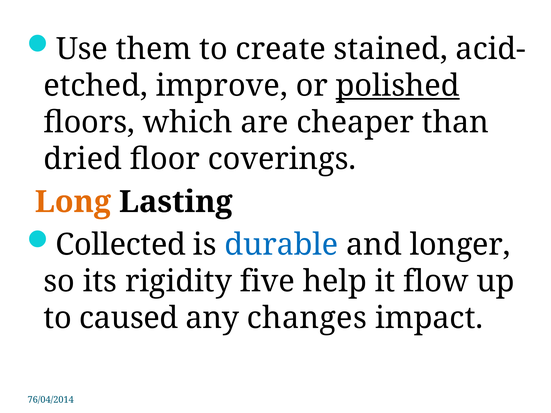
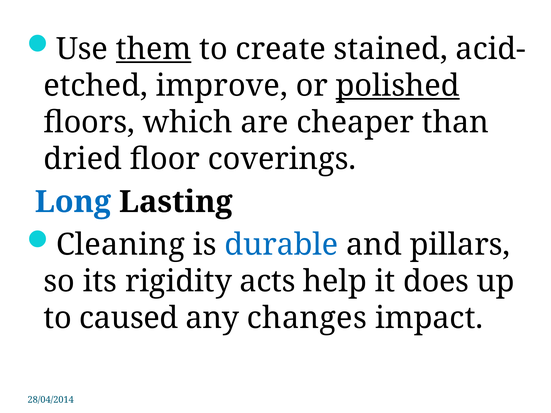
them underline: none -> present
Long colour: orange -> blue
Collected: Collected -> Cleaning
longer: longer -> pillars
five: five -> acts
flow: flow -> does
76/04/2014: 76/04/2014 -> 28/04/2014
